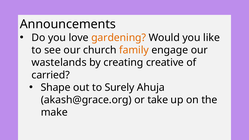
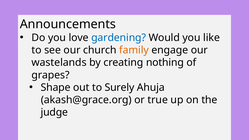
gardening colour: orange -> blue
creative: creative -> nothing
carried: carried -> grapes
take: take -> true
make: make -> judge
